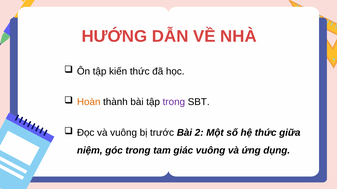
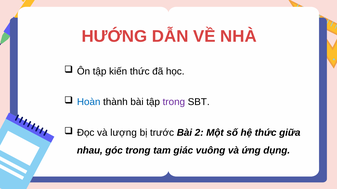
Hoàn colour: orange -> blue
và vuông: vuông -> lượng
niệm: niệm -> nhau
